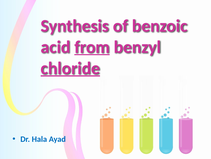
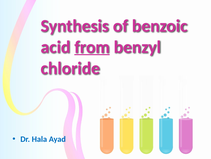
chloride underline: present -> none
